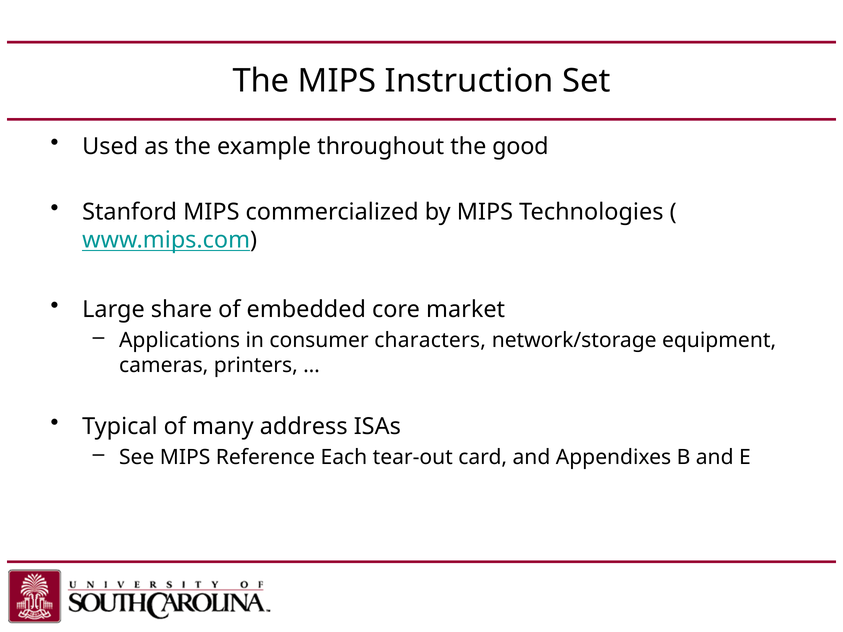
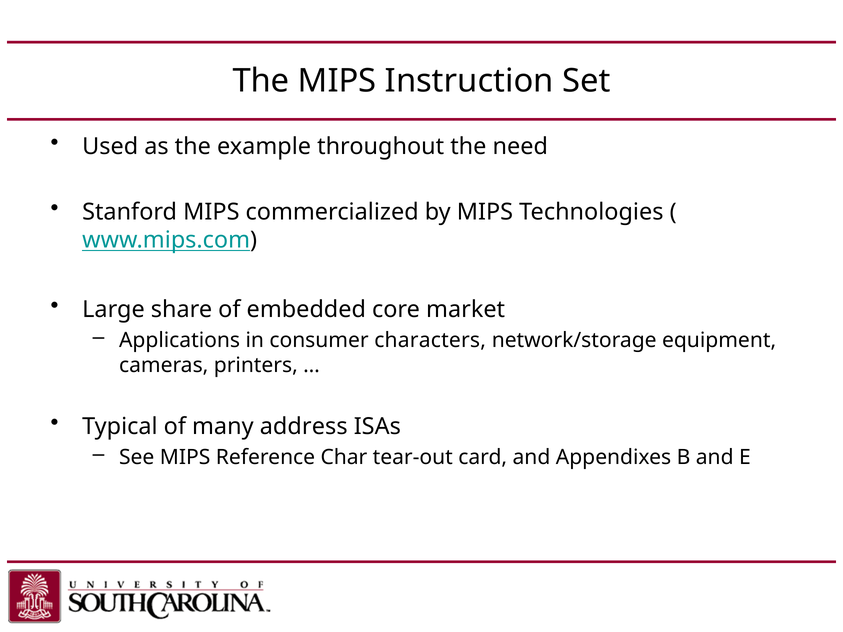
good: good -> need
Each: Each -> Char
